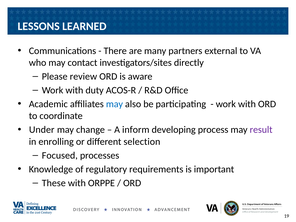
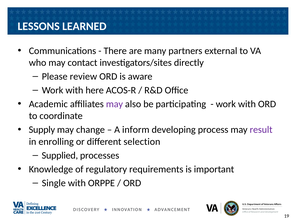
duty: duty -> here
may at (114, 104) colour: blue -> purple
Under: Under -> Supply
Focused: Focused -> Supplied
These: These -> Single
